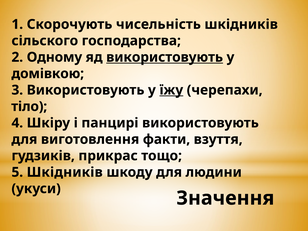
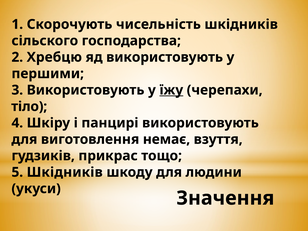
Одному: Одному -> Хребцю
використовують at (165, 57) underline: present -> none
домівкою: домівкою -> першими
факти: факти -> немає
